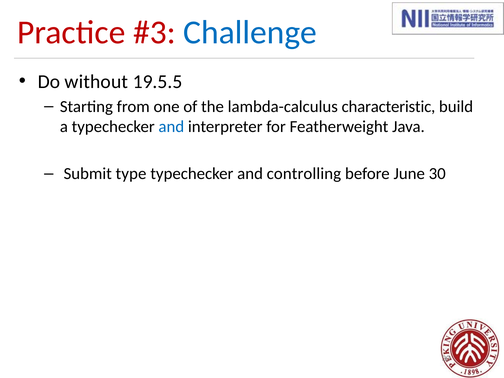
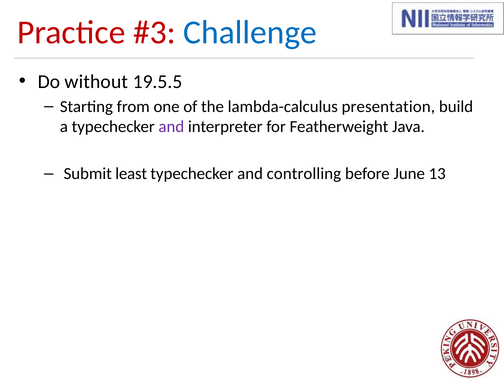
characteristic: characteristic -> presentation
and at (171, 127) colour: blue -> purple
type: type -> least
June 30: 30 -> 13
